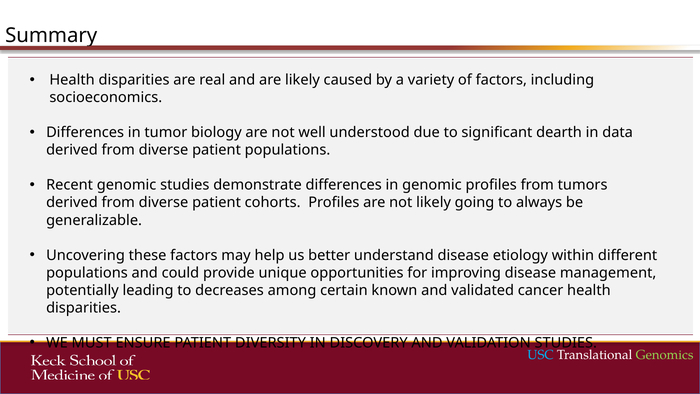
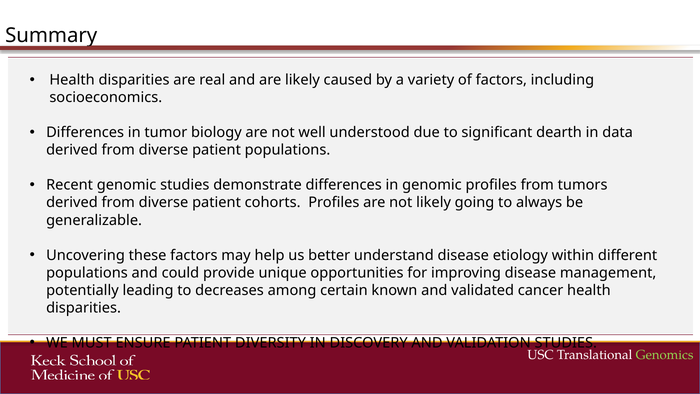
USC colour: light blue -> white
